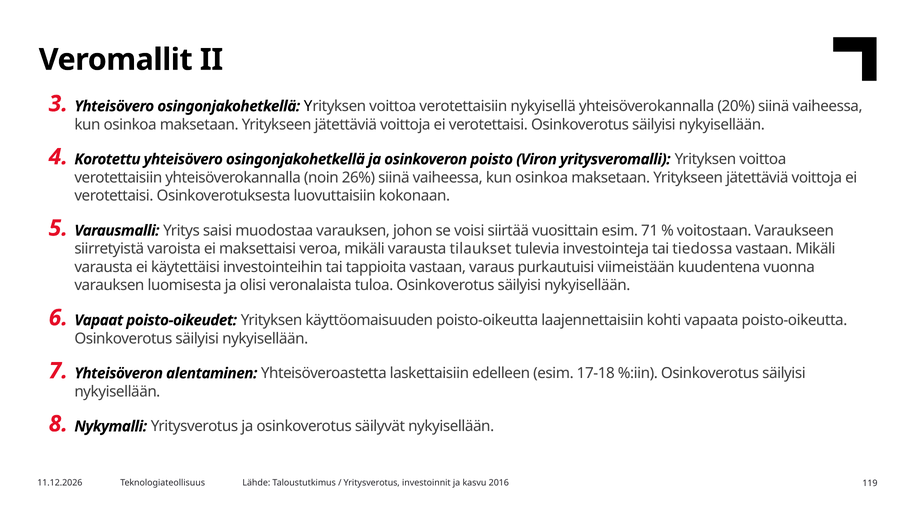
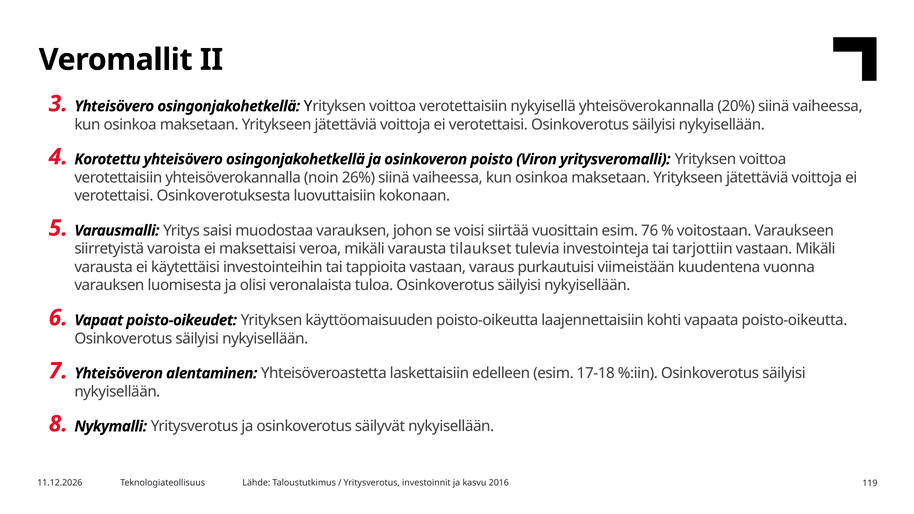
71: 71 -> 76
tiedossa: tiedossa -> tarjottiin
